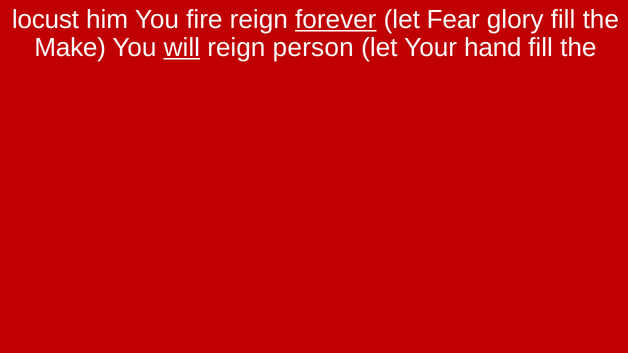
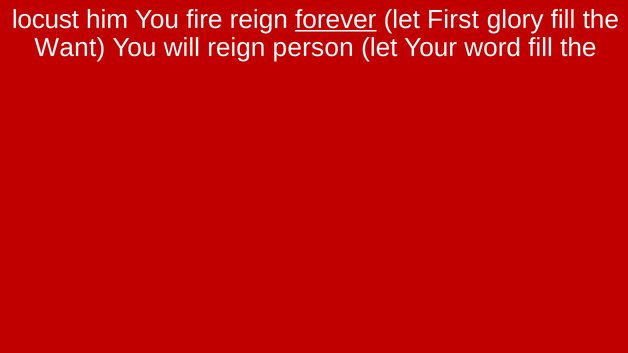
Fear: Fear -> First
Make: Make -> Want
will underline: present -> none
hand: hand -> word
